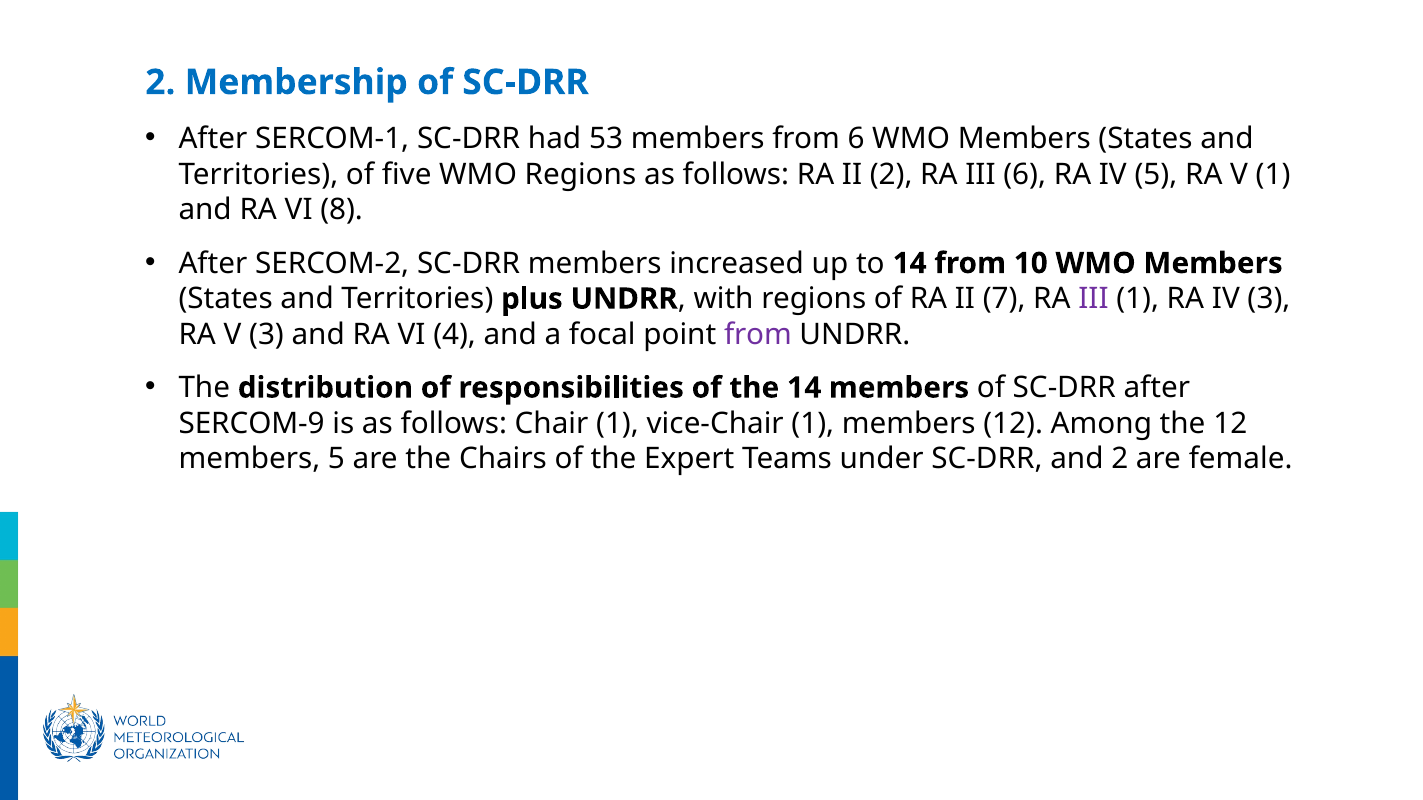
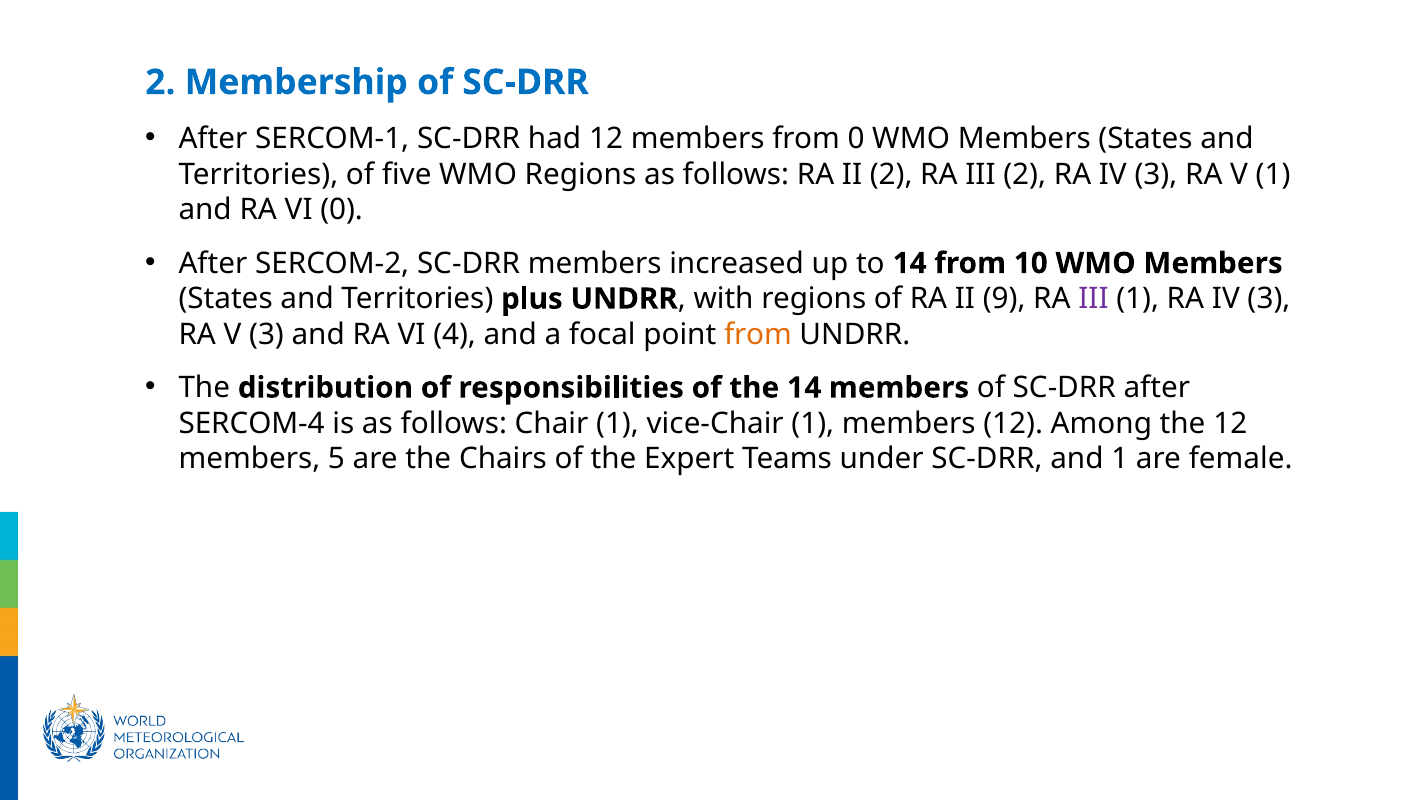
had 53: 53 -> 12
from 6: 6 -> 0
III 6: 6 -> 2
5 at (1156, 174): 5 -> 3
VI 8: 8 -> 0
7: 7 -> 9
from at (758, 335) colour: purple -> orange
SERCOM-9: SERCOM-9 -> SERCOM-4
and 2: 2 -> 1
